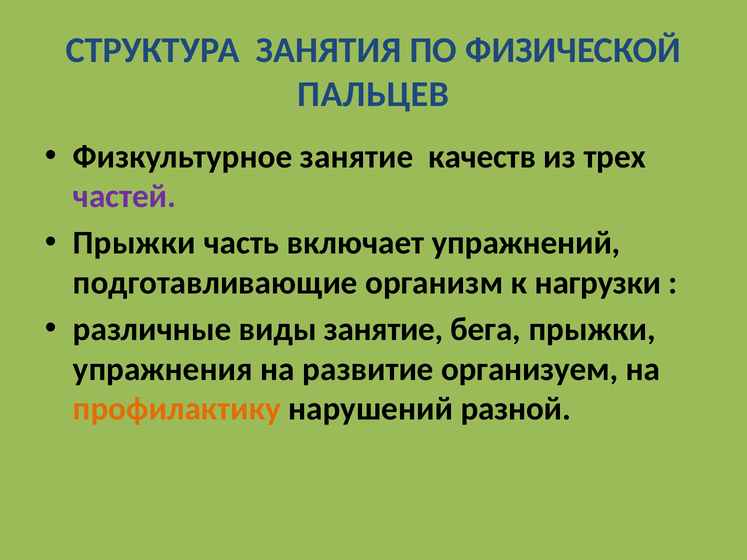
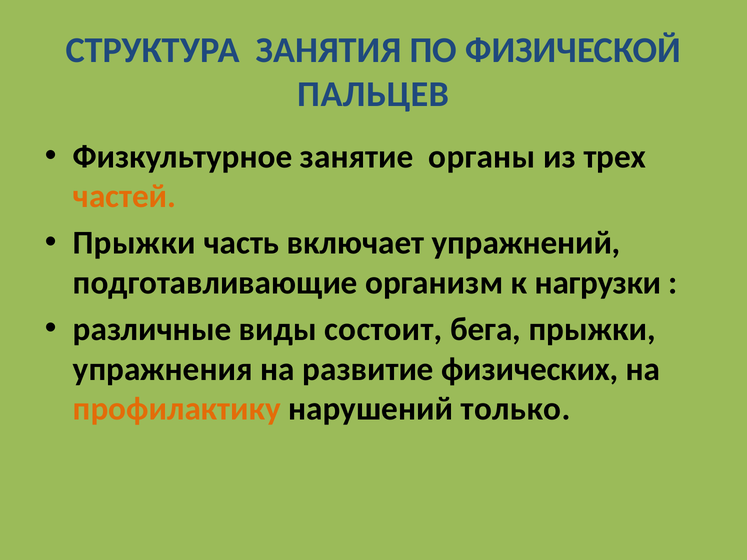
качеств: качеств -> органы
частей colour: purple -> orange
виды занятие: занятие -> состоит
организуем: организуем -> физических
разной: разной -> только
